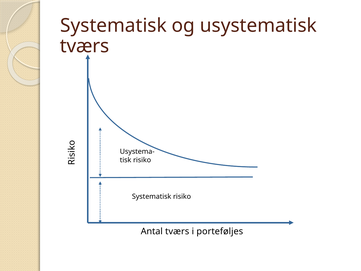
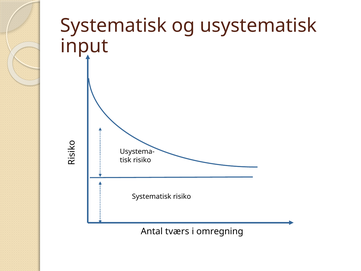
tværs at (85, 46): tværs -> input
porteføljes: porteføljes -> omregning
